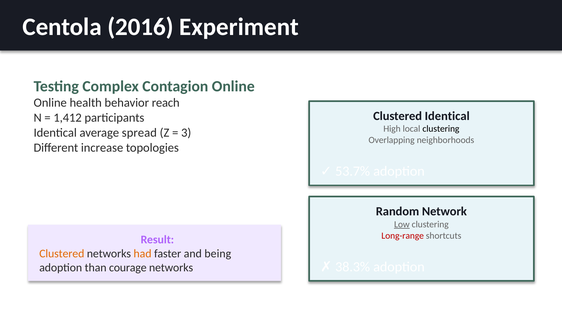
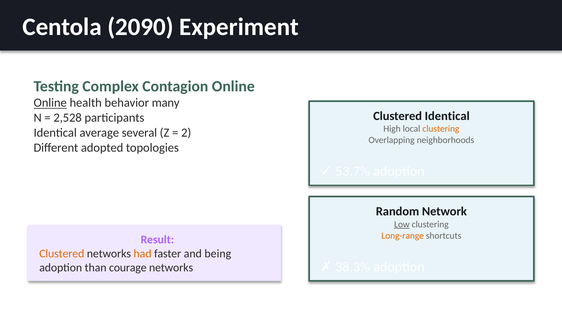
2016: 2016 -> 2090
Online at (50, 103) underline: none -> present
reach: reach -> many
1,412: 1,412 -> 2,528
clustering at (441, 129) colour: black -> orange
spread: spread -> several
3: 3 -> 2
increase: increase -> adopted
Long-range colour: red -> orange
